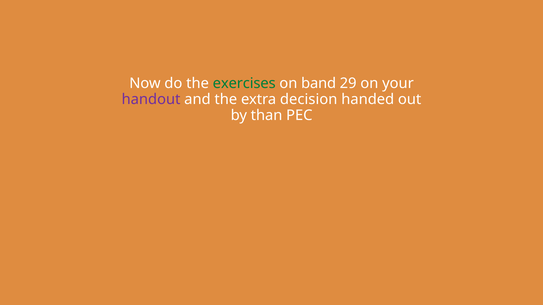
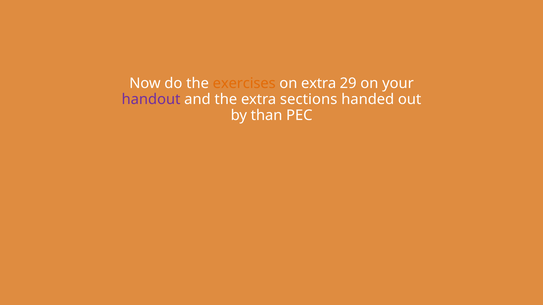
exercises colour: green -> orange
on band: band -> extra
decision: decision -> sections
